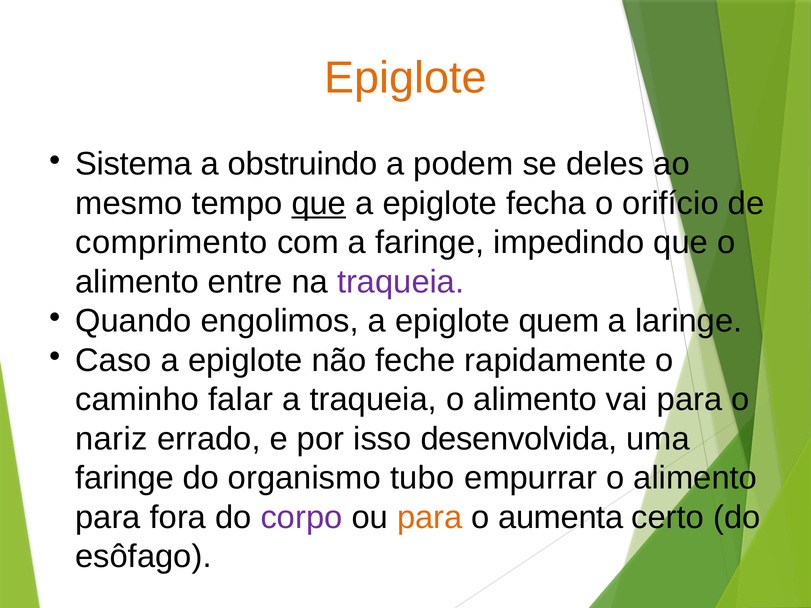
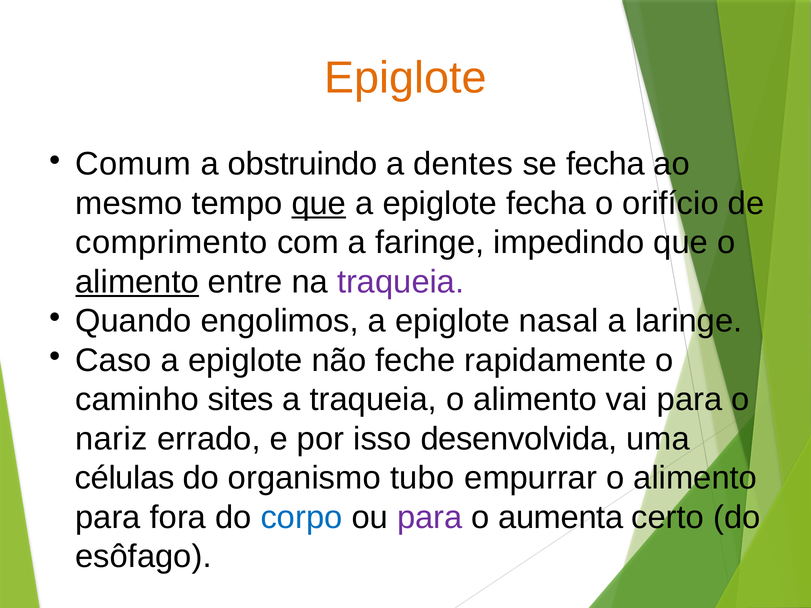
Sistema: Sistema -> Comum
podem: podem -> dentes
se deles: deles -> fecha
alimento at (137, 282) underline: none -> present
quem: quem -> nasal
falar: falar -> sites
faringe at (125, 478): faringe -> células
corpo colour: purple -> blue
para at (430, 517) colour: orange -> purple
